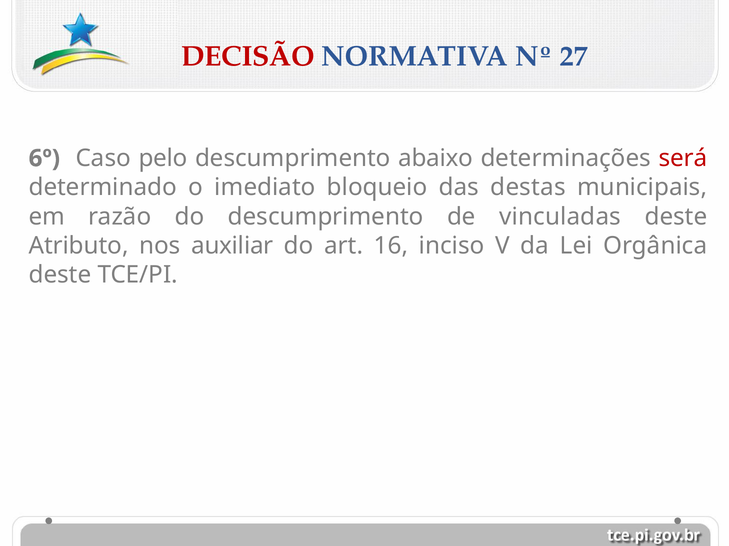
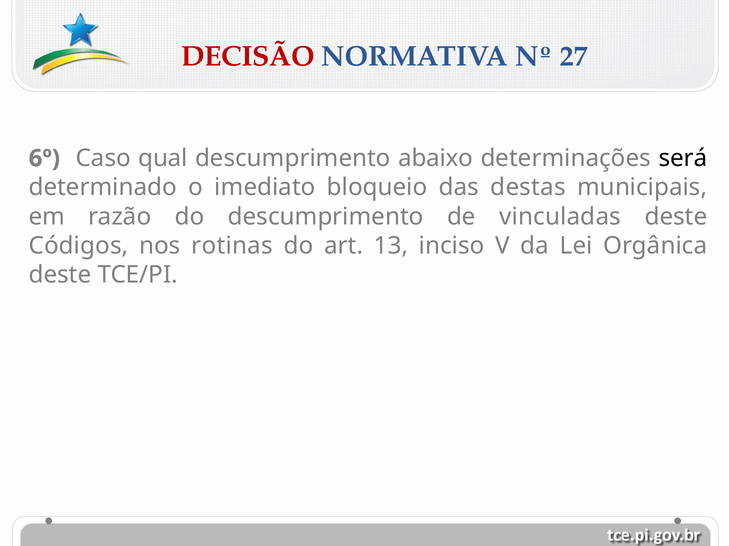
pelo: pelo -> qual
será colour: red -> black
Atributo: Atributo -> Códigos
auxiliar: auxiliar -> rotinas
16: 16 -> 13
